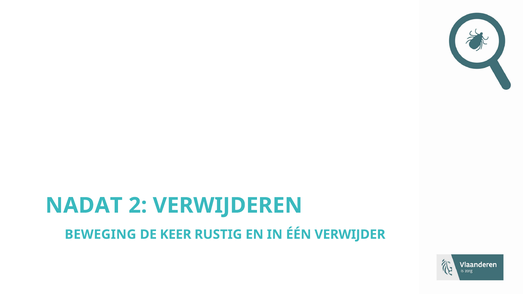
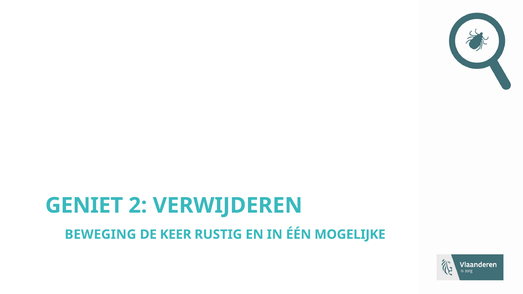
NADAT: NADAT -> GENIET
VERWIJDER: VERWIJDER -> MOGELIJKE
